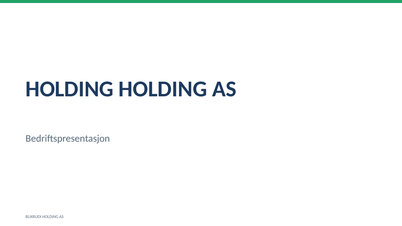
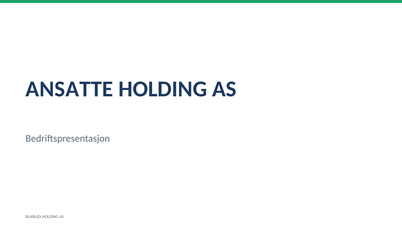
HOLDING at (70, 89): HOLDING -> ANSATTE
